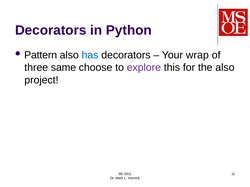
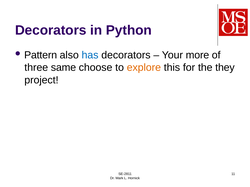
wrap: wrap -> more
explore colour: purple -> orange
the also: also -> they
